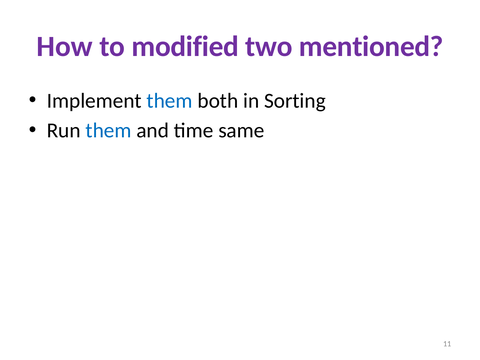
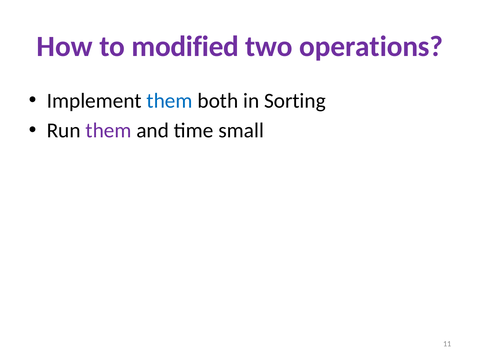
mentioned: mentioned -> operations
them at (109, 131) colour: blue -> purple
same: same -> small
